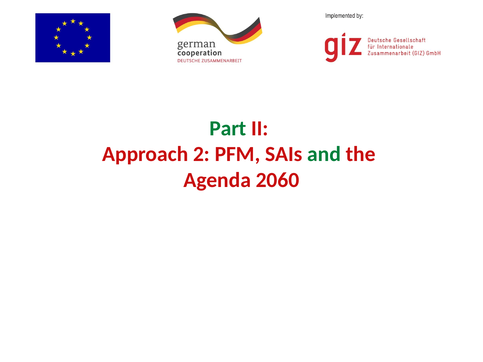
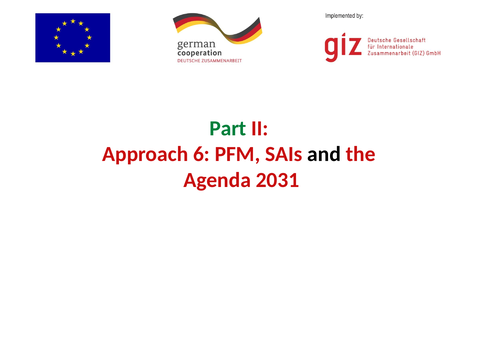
2: 2 -> 6
and colour: green -> black
2060: 2060 -> 2031
